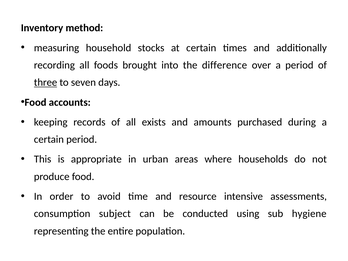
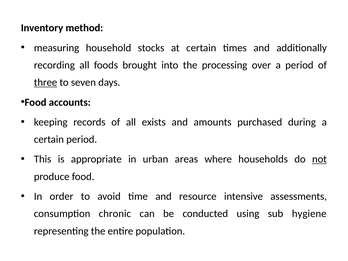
difference: difference -> processing
not underline: none -> present
subject: subject -> chronic
